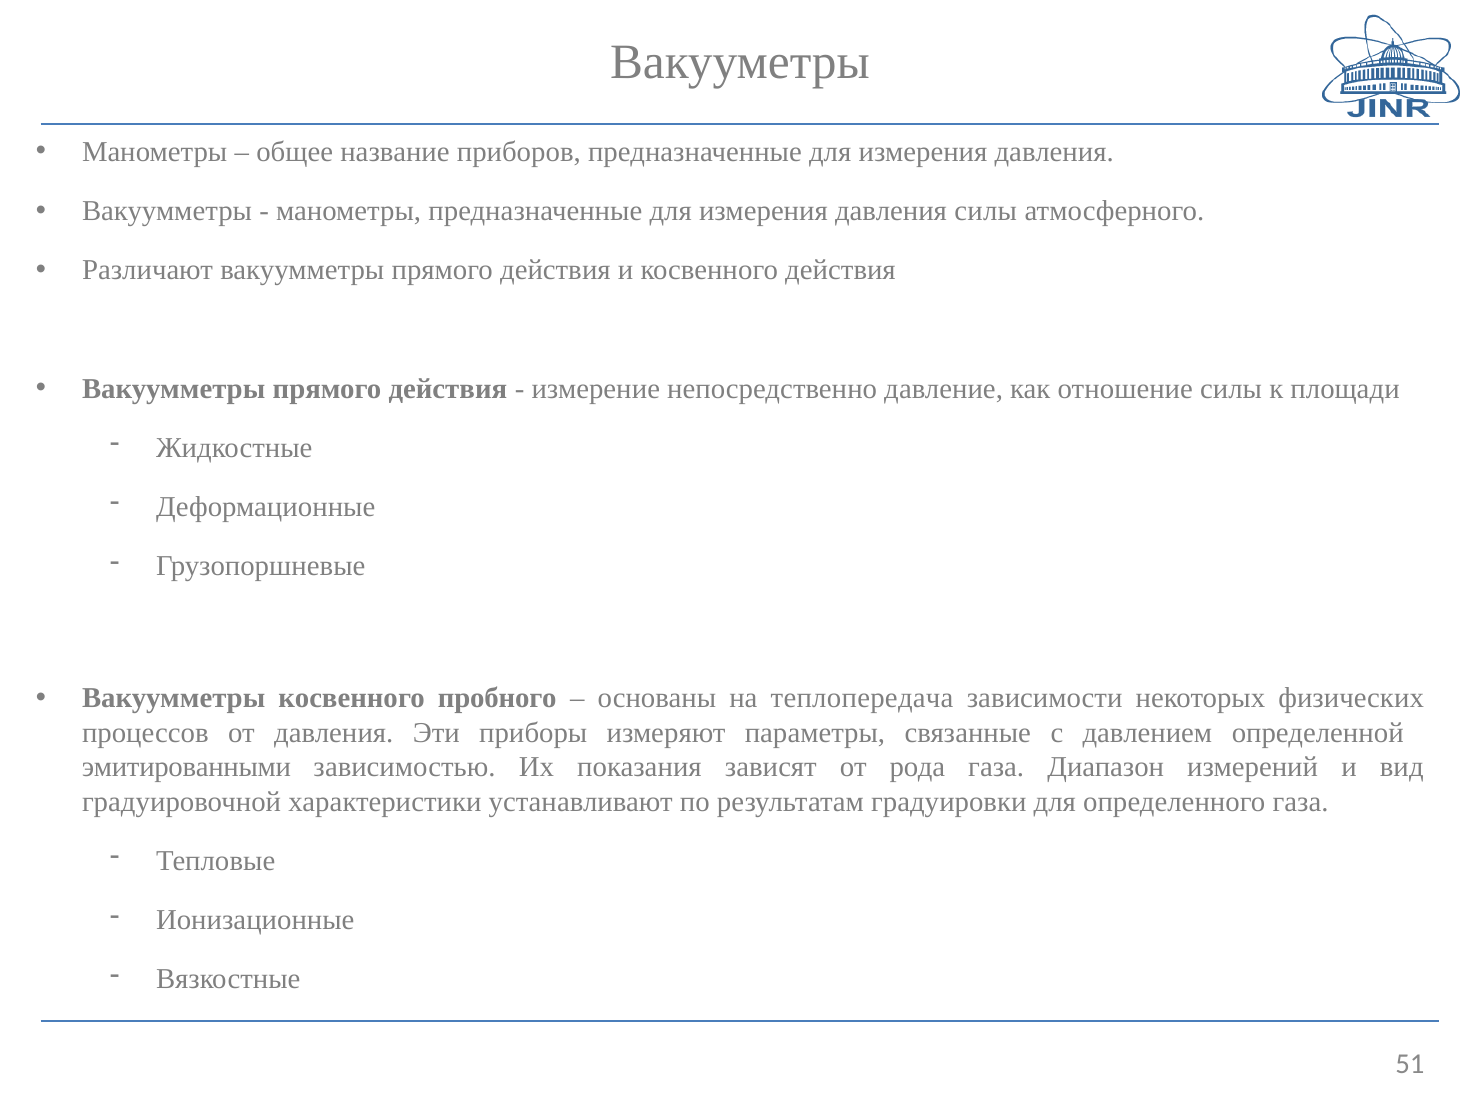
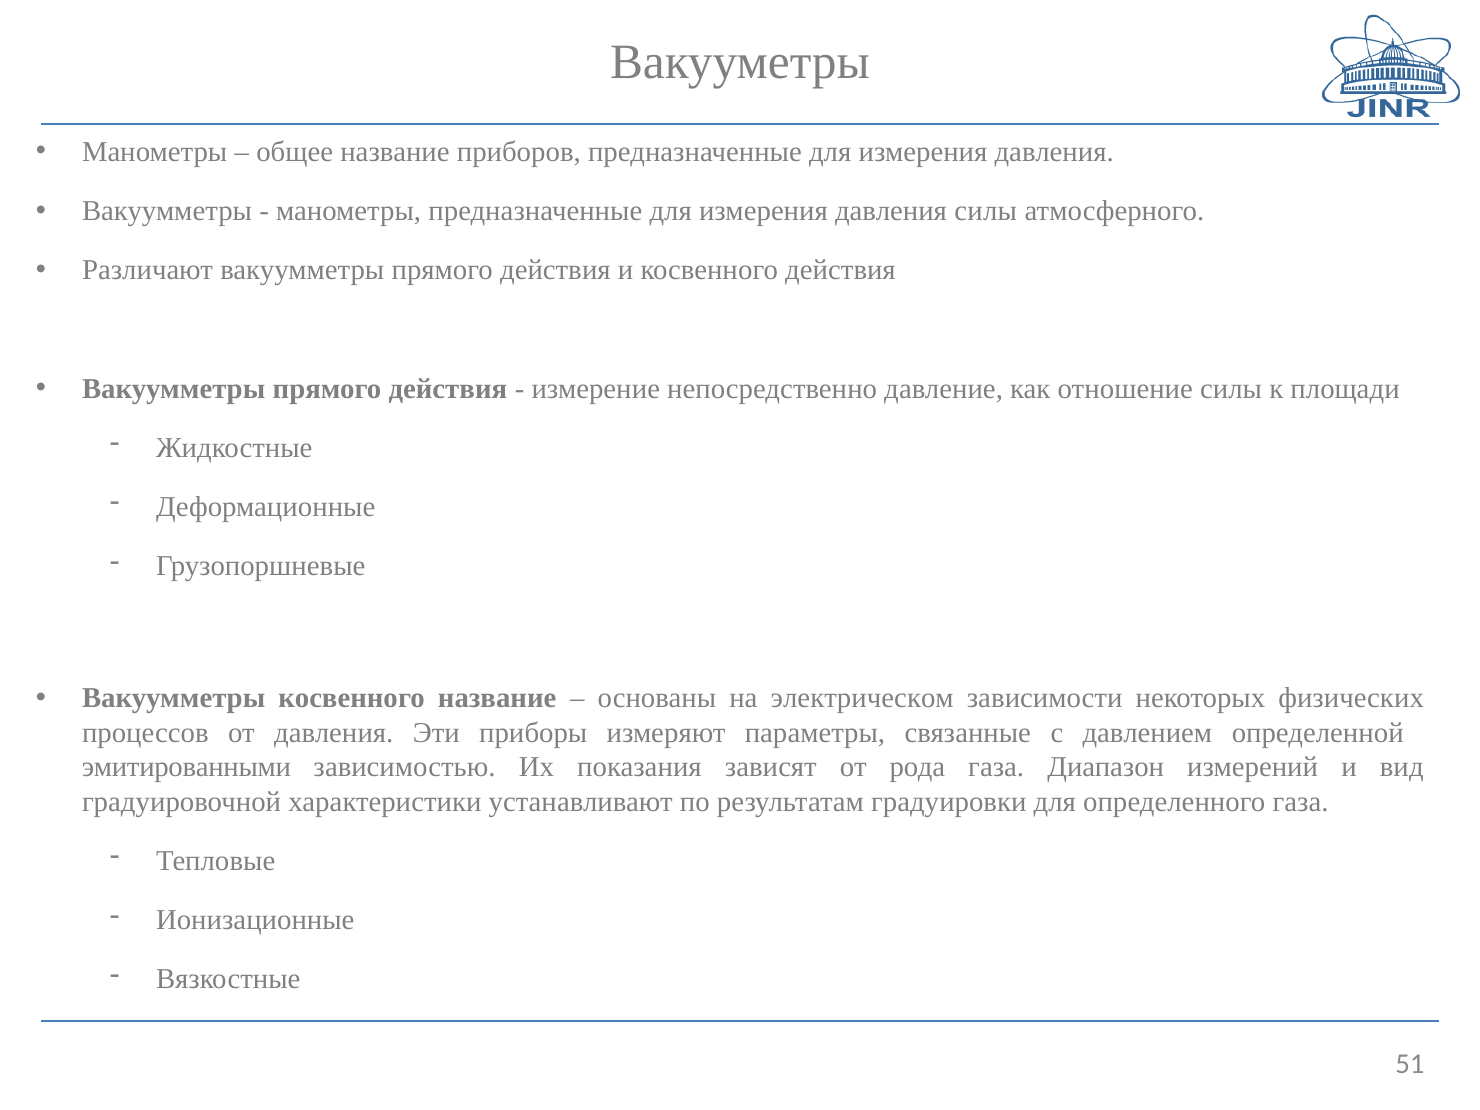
косвенного пробного: пробного -> название
теплопередача: теплопередача -> электрическом
